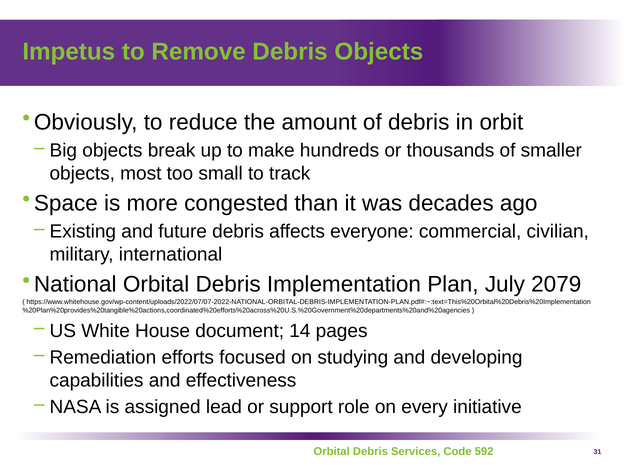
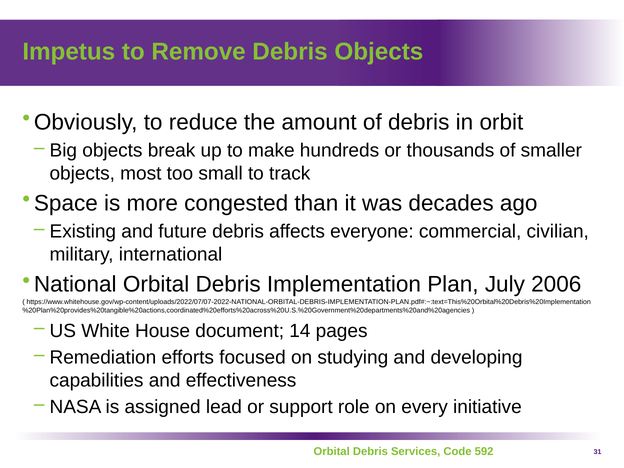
2079: 2079 -> 2006
